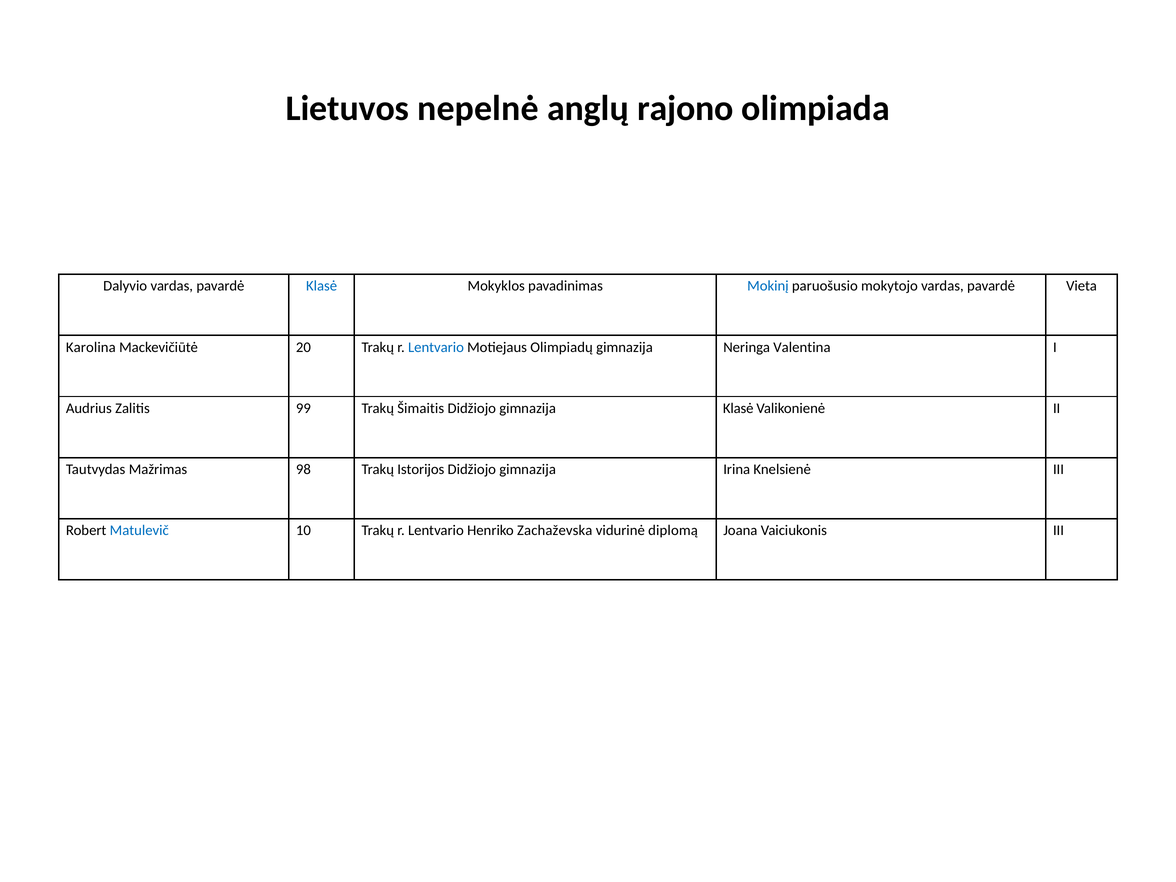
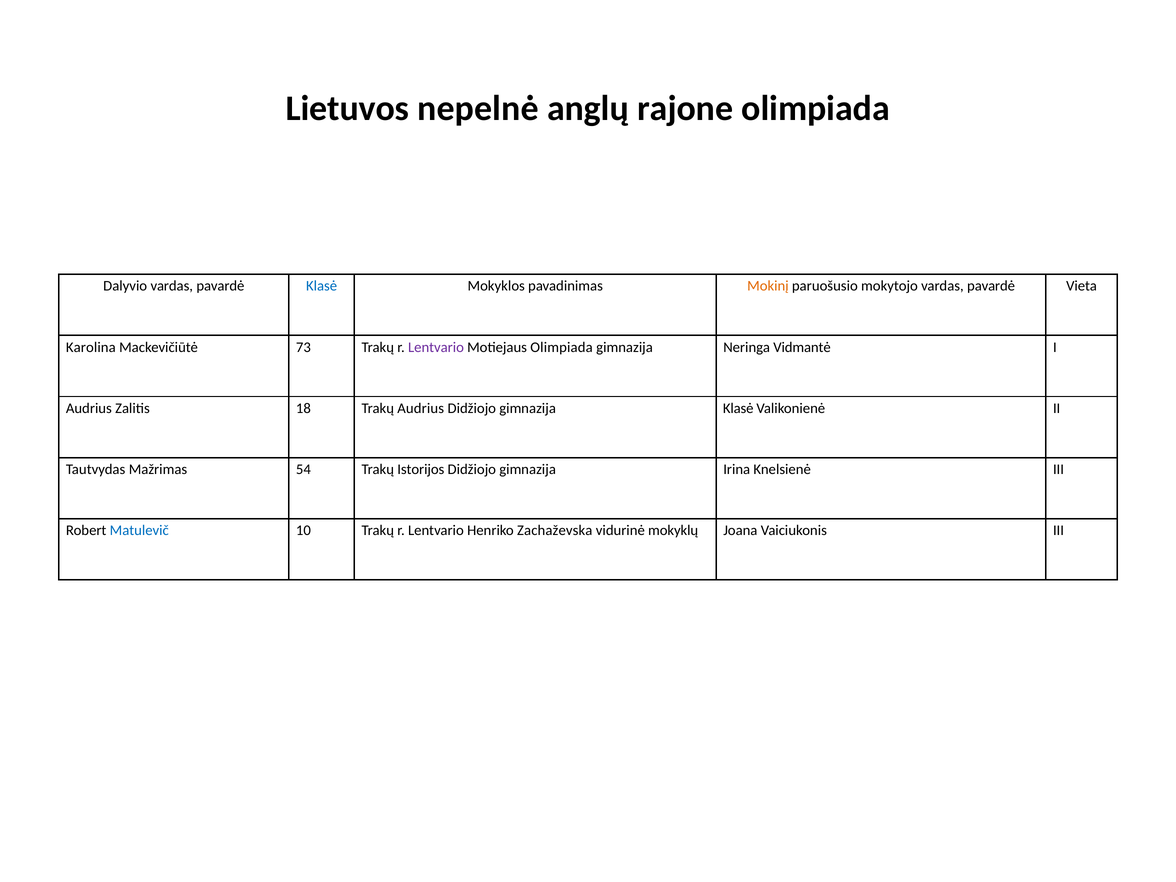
rajono: rajono -> rajone
Mokinį colour: blue -> orange
20: 20 -> 73
Lentvario at (436, 347) colour: blue -> purple
Motiejaus Olimpiadų: Olimpiadų -> Olimpiada
Valentina: Valentina -> Vidmantė
99: 99 -> 18
Trakų Šimaitis: Šimaitis -> Audrius
98: 98 -> 54
diplomą: diplomą -> mokyklų
